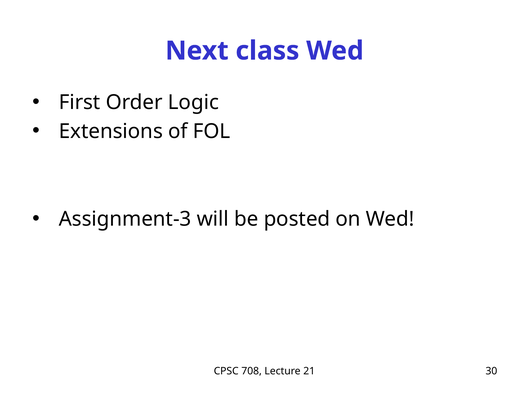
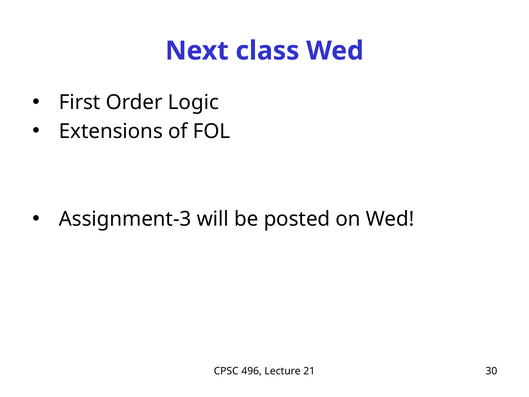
708: 708 -> 496
